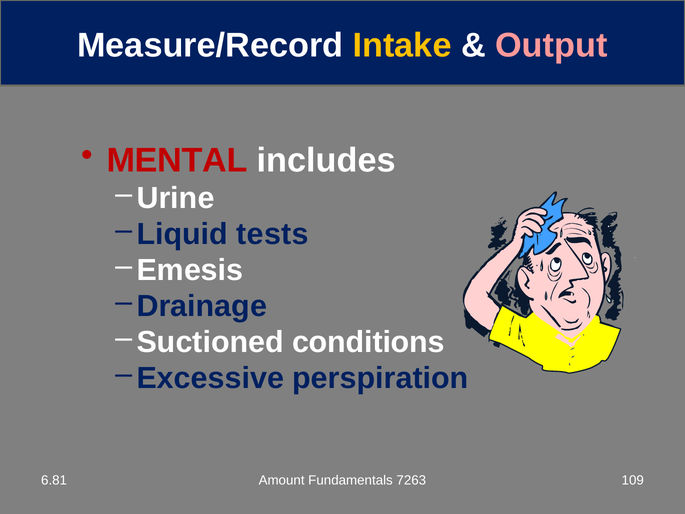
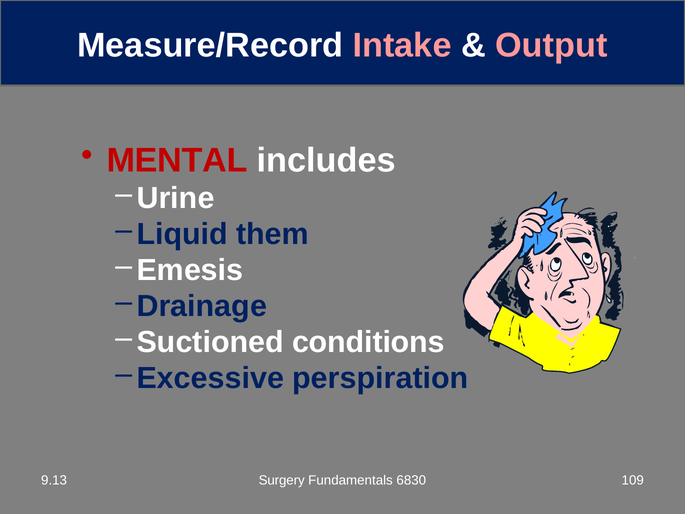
Intake colour: yellow -> pink
tests: tests -> them
6.81: 6.81 -> 9.13
Amount: Amount -> Surgery
7263: 7263 -> 6830
